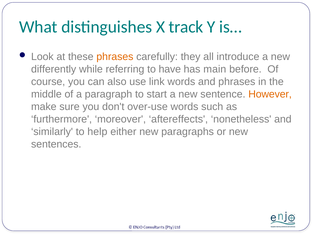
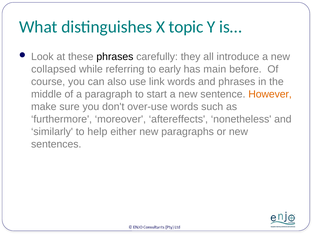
track: track -> topic
phrases at (115, 57) colour: orange -> black
differently: differently -> collapsed
have: have -> early
